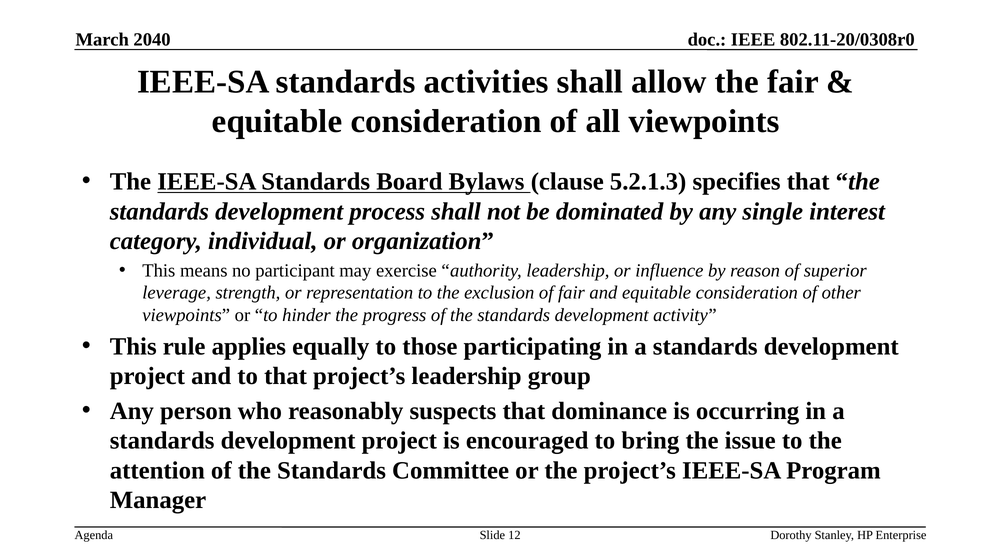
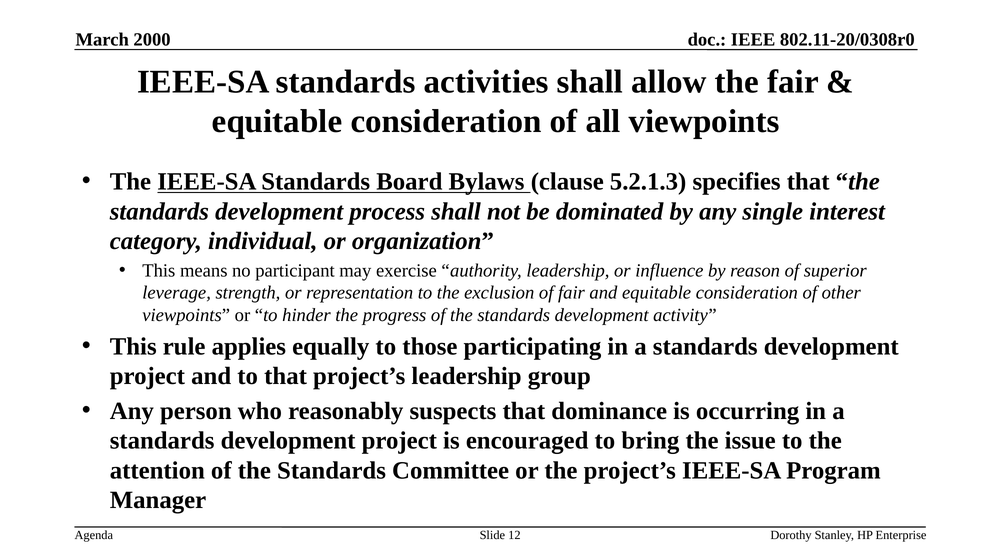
2040: 2040 -> 2000
